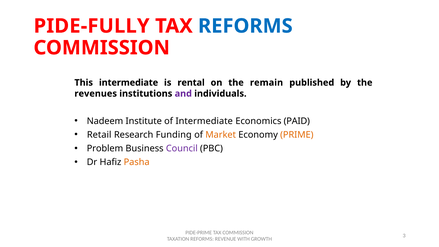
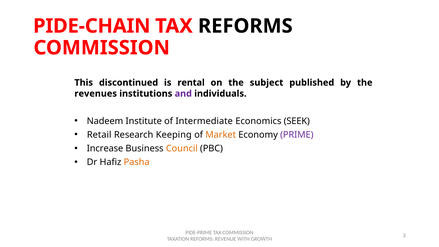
PIDE-FULLY: PIDE-FULLY -> PIDE-CHAIN
REFORMS at (245, 26) colour: blue -> black
This intermediate: intermediate -> discontinued
remain: remain -> subject
PAID: PAID -> SEEK
Funding: Funding -> Keeping
PRIME colour: orange -> purple
Problem: Problem -> Increase
Council colour: purple -> orange
